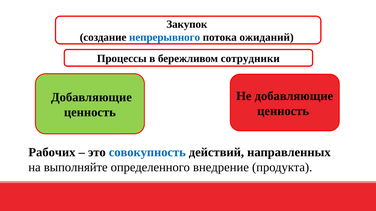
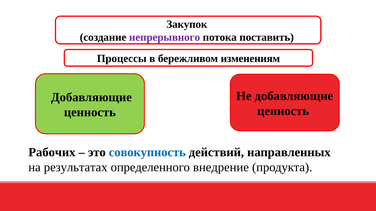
непрерывного colour: blue -> purple
ожиданий: ожиданий -> поставить
сотрудники: сотрудники -> изменениям
выполняйте: выполняйте -> результатах
